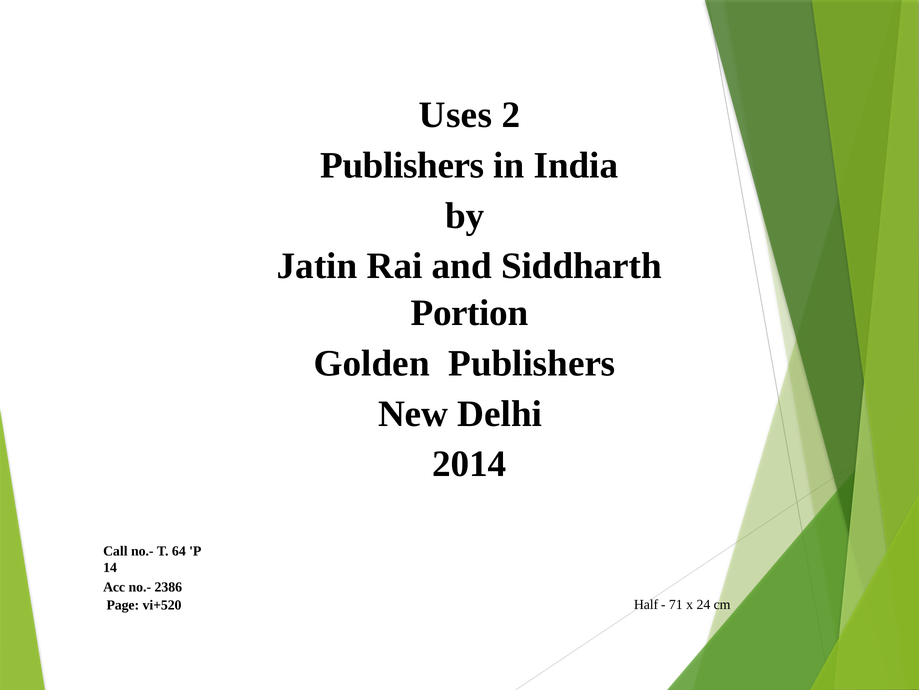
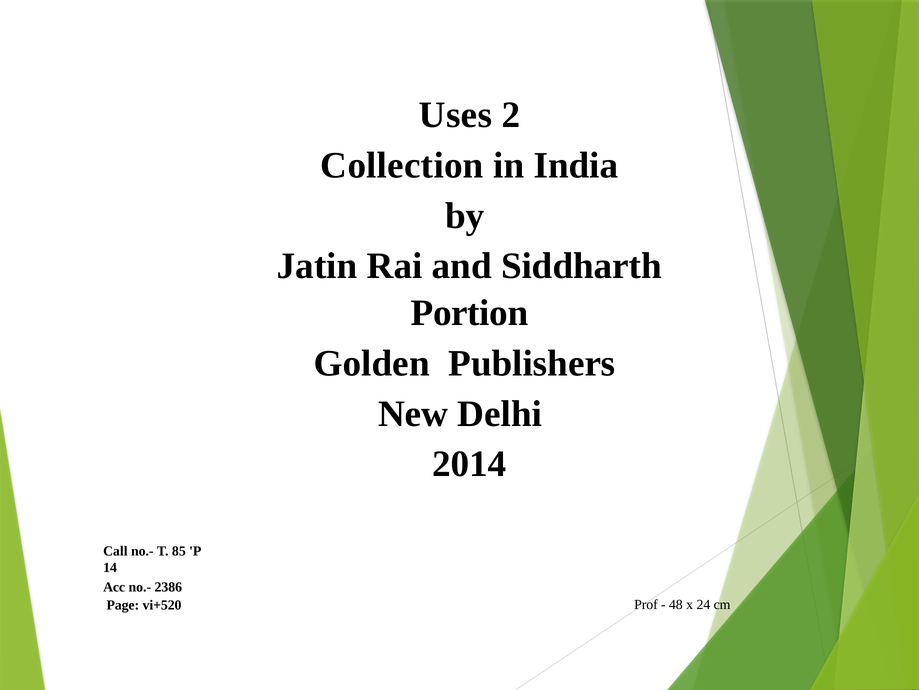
Publishers at (402, 165): Publishers -> Collection
64: 64 -> 85
Half: Half -> Prof
71: 71 -> 48
